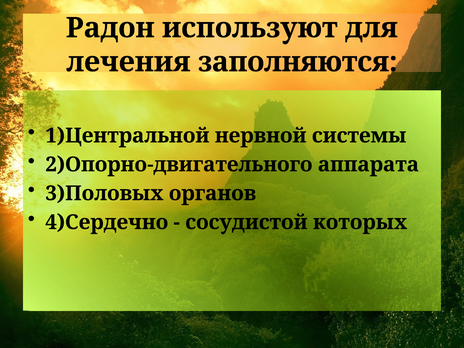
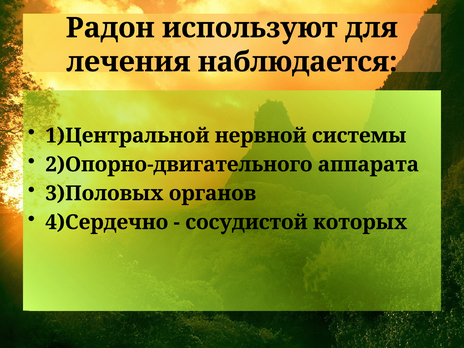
заполняются: заполняются -> наблюдается
